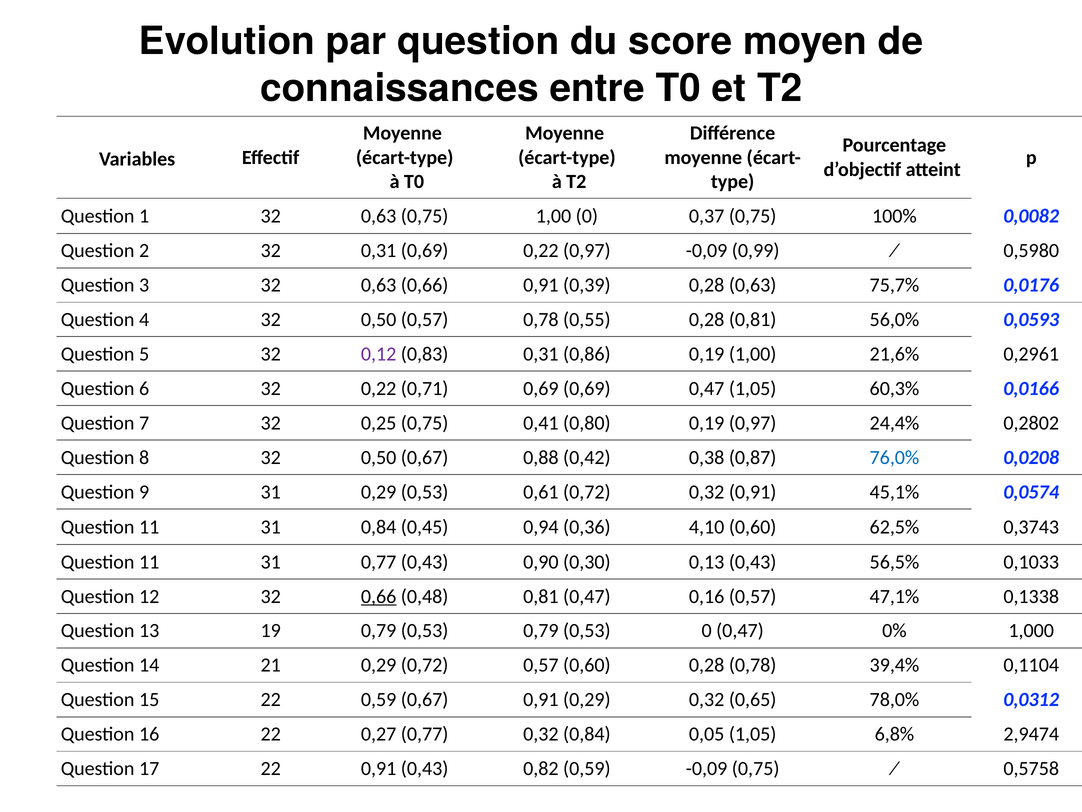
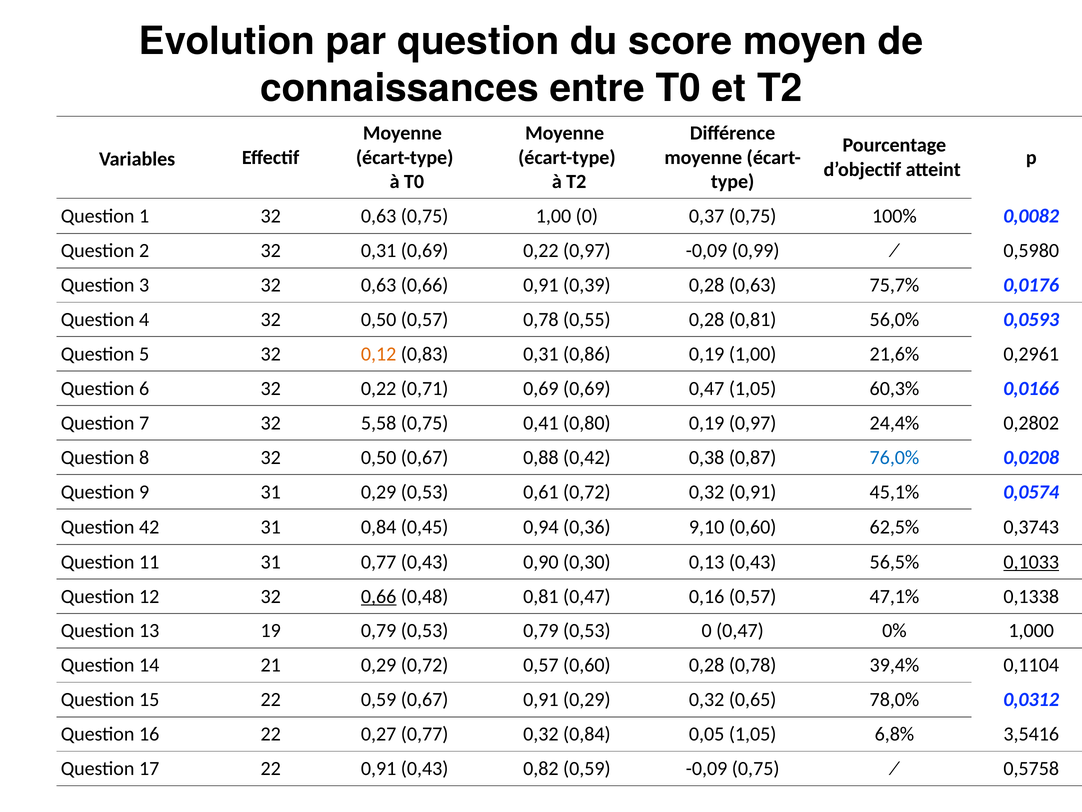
0,12 colour: purple -> orange
0,25: 0,25 -> 5,58
11 at (149, 527): 11 -> 42
4,10: 4,10 -> 9,10
0,1033 underline: none -> present
2,9474: 2,9474 -> 3,5416
